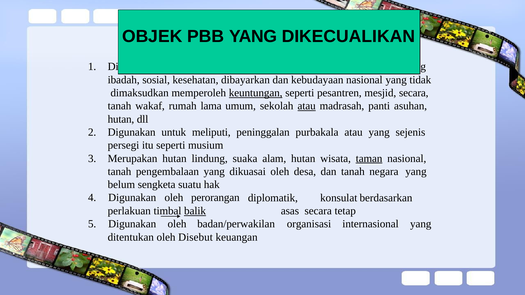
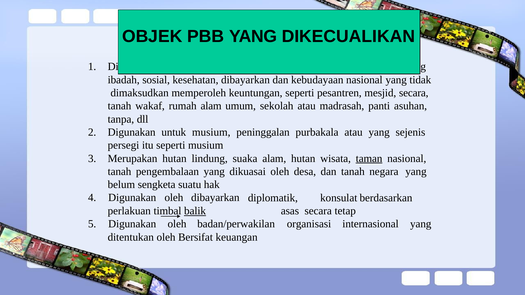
keuntungan underline: present -> none
rumah lama: lama -> alam
atau at (307, 106) underline: present -> none
hutan at (121, 119): hutan -> tanpa
untuk meliputi: meliputi -> musium
oleh perorangan: perorangan -> dibayarkan
Disebut: Disebut -> Bersifat
